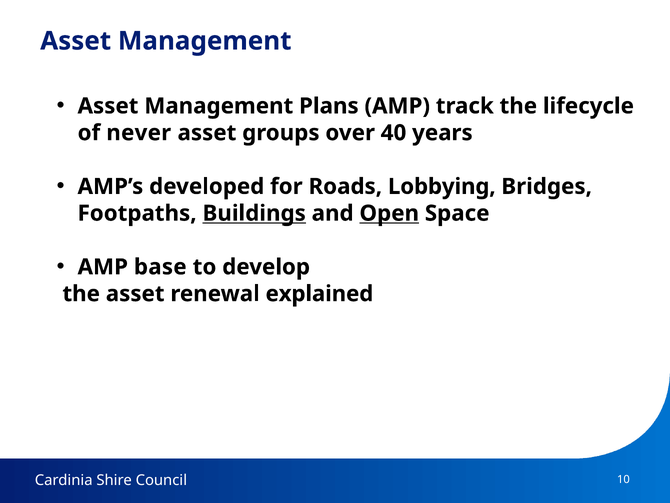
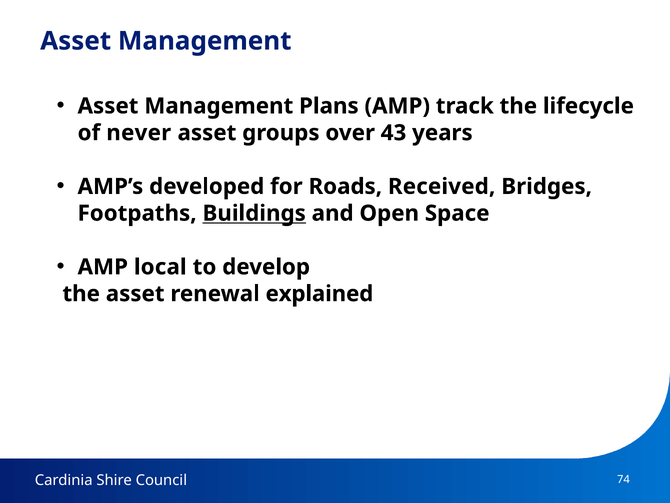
40: 40 -> 43
Lobbying: Lobbying -> Received
Open underline: present -> none
base: base -> local
10: 10 -> 74
